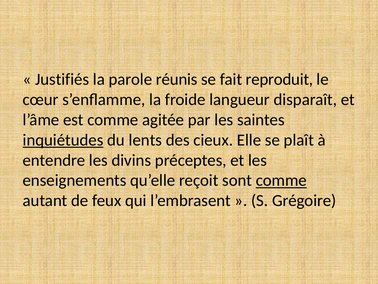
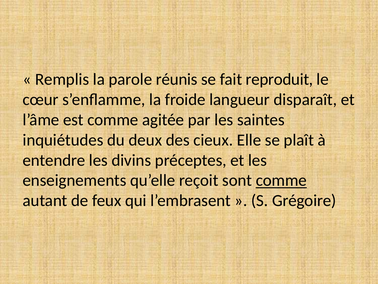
Justifiés: Justifiés -> Remplis
inquiétudes underline: present -> none
lents: lents -> deux
